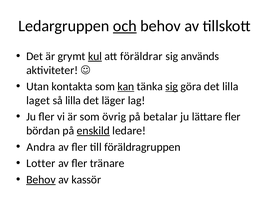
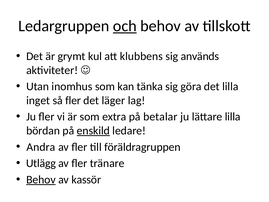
kul underline: present -> none
föräldrar: föräldrar -> klubbens
kontakta: kontakta -> inomhus
kan underline: present -> none
sig at (172, 86) underline: present -> none
laget: laget -> inget
så lilla: lilla -> fler
övrig: övrig -> extra
lättare fler: fler -> lilla
Lotter: Lotter -> Utlägg
